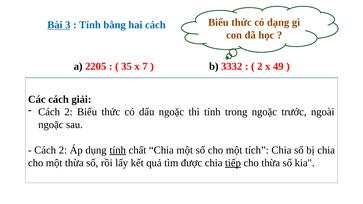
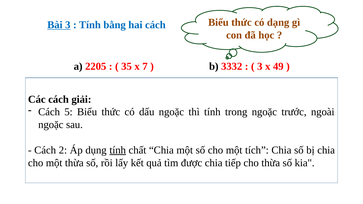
2 at (260, 66): 2 -> 3
2 at (69, 112): 2 -> 5
tiếp underline: present -> none
